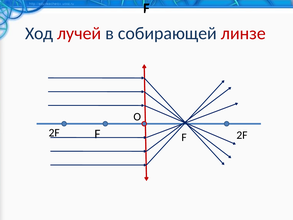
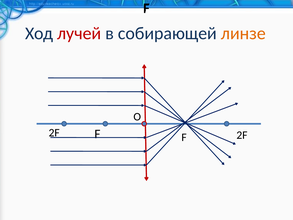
линзе colour: red -> orange
